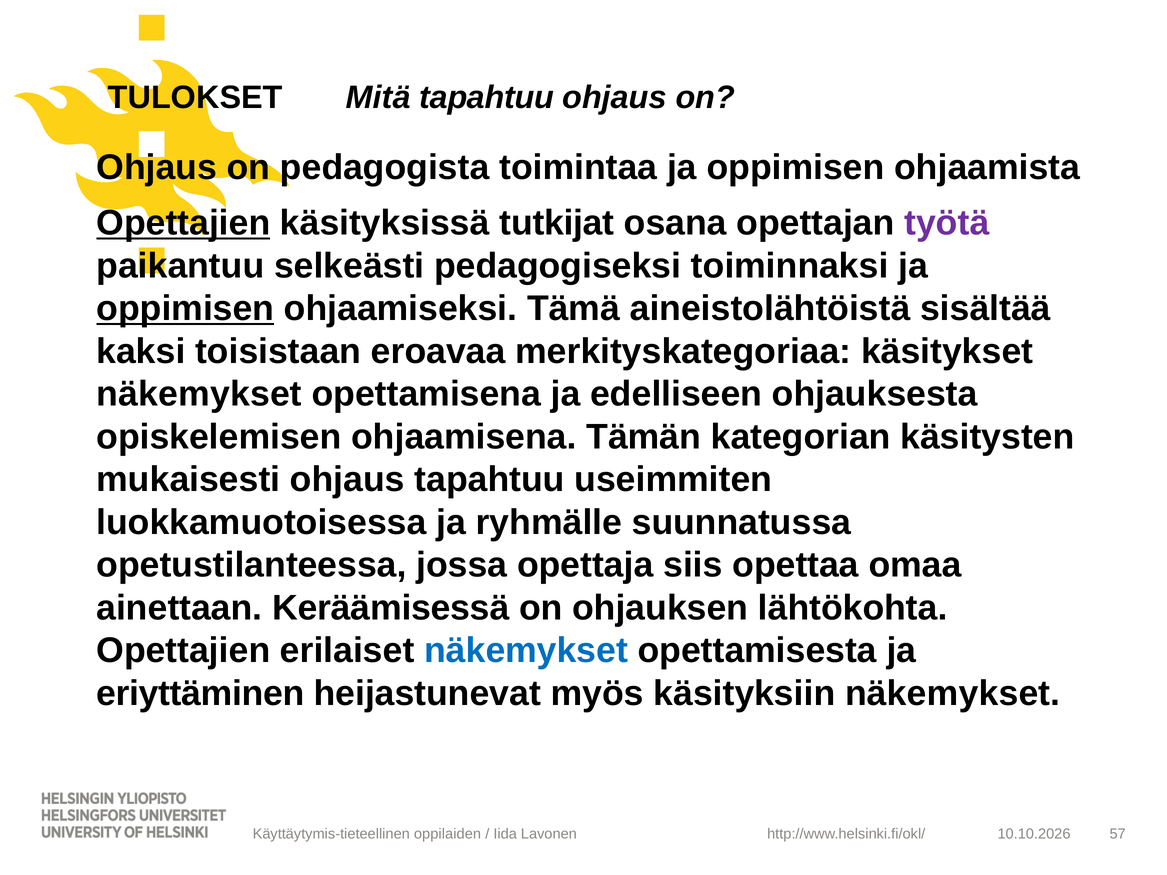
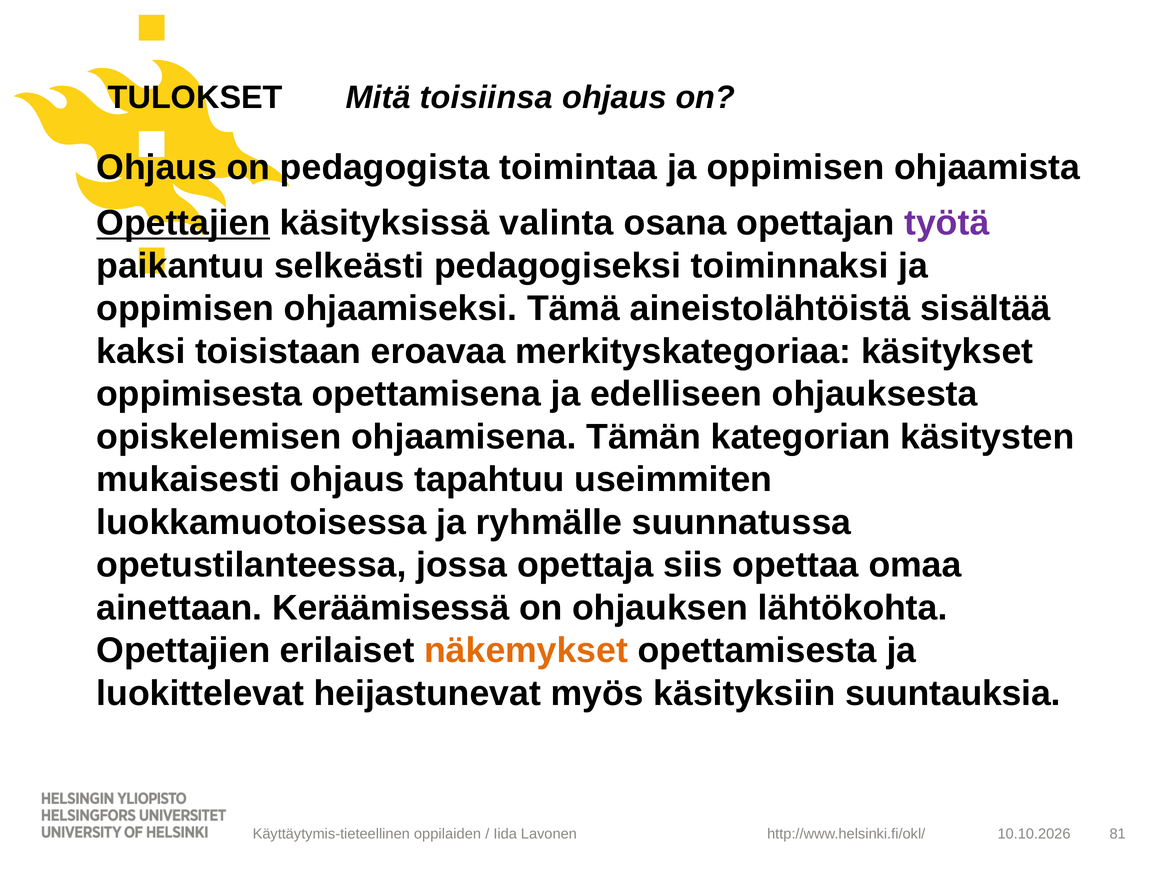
Mitä tapahtuu: tapahtuu -> toisiinsa
tutkijat: tutkijat -> valinta
oppimisen at (185, 309) underline: present -> none
näkemykset at (199, 394): näkemykset -> oppimisesta
näkemykset at (526, 651) colour: blue -> orange
eriyttäminen: eriyttäminen -> luokittelevat
käsityksiin näkemykset: näkemykset -> suuntauksia
57: 57 -> 81
